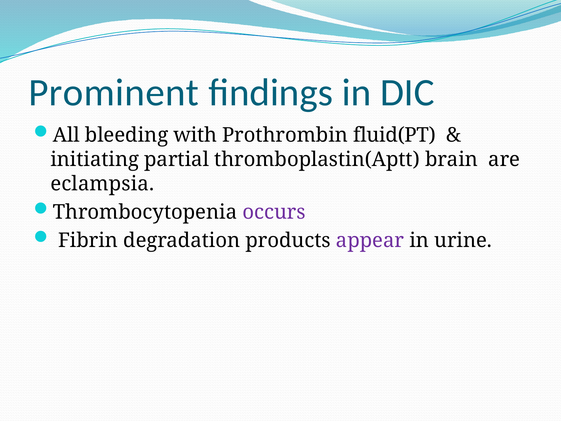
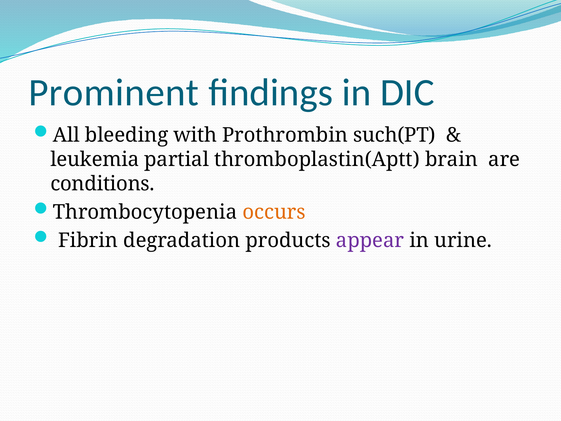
fluid(PT: fluid(PT -> such(PT
initiating: initiating -> leukemia
eclampsia: eclampsia -> conditions
occurs colour: purple -> orange
